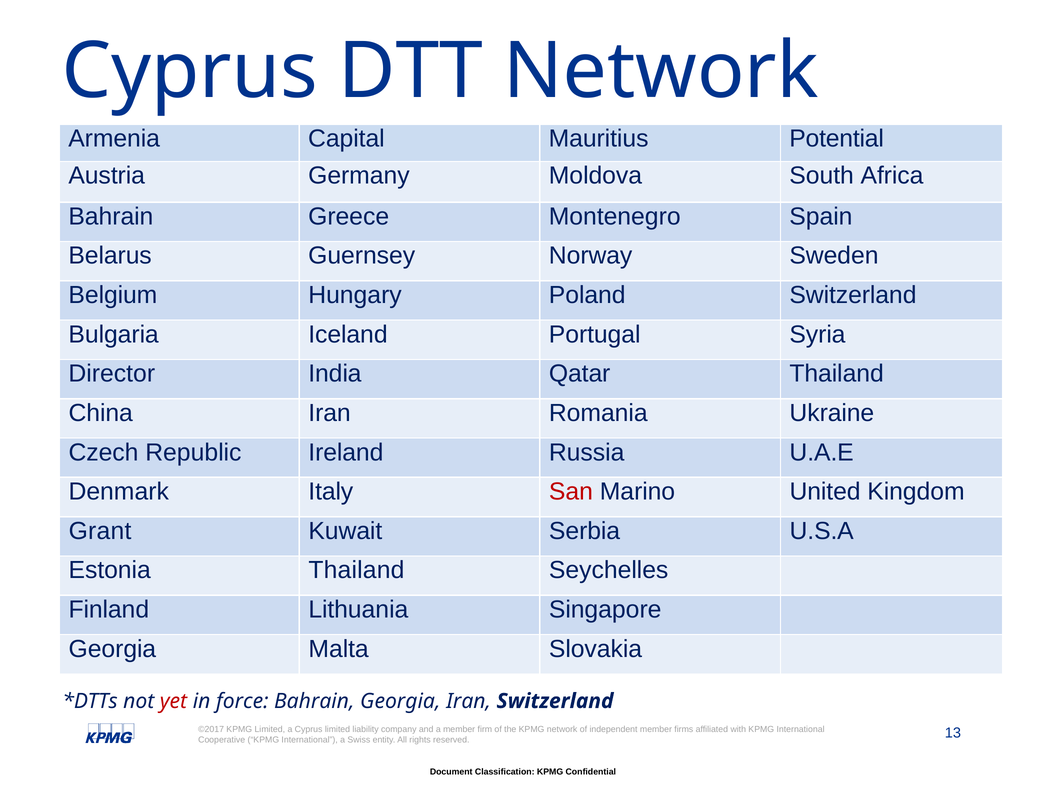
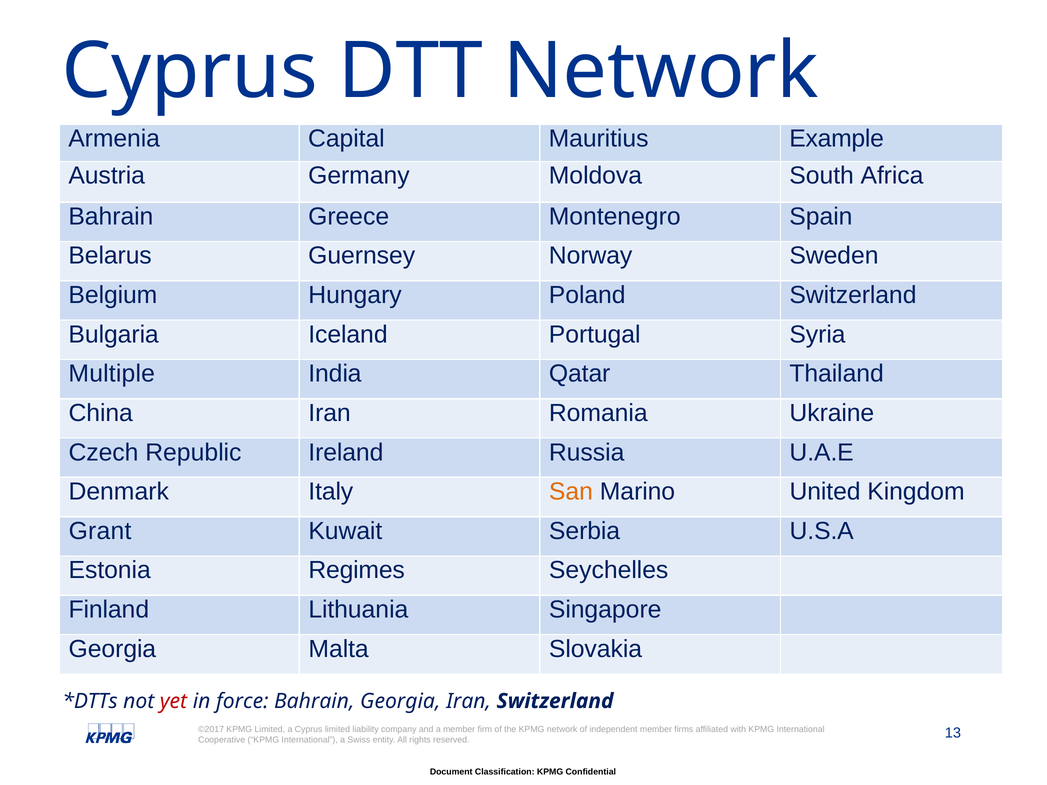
Potential: Potential -> Example
Director: Director -> Multiple
San colour: red -> orange
Estonia Thailand: Thailand -> Regimes
